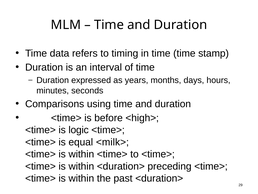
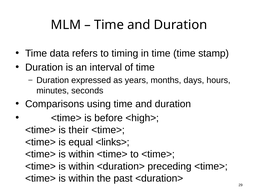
logic: logic -> their
<milk>: <milk> -> <links>
